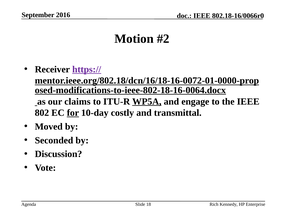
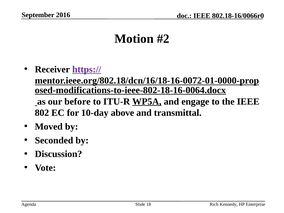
claims: claims -> before
for underline: present -> none
costly: costly -> above
